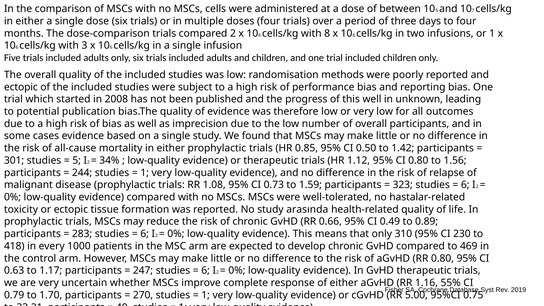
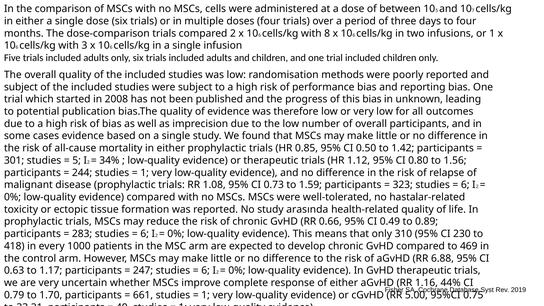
ectopic at (21, 87): ectopic -> subject
this well: well -> bias
RR 0.80: 0.80 -> 6.88
55%: 55% -> 44%
270: 270 -> 661
